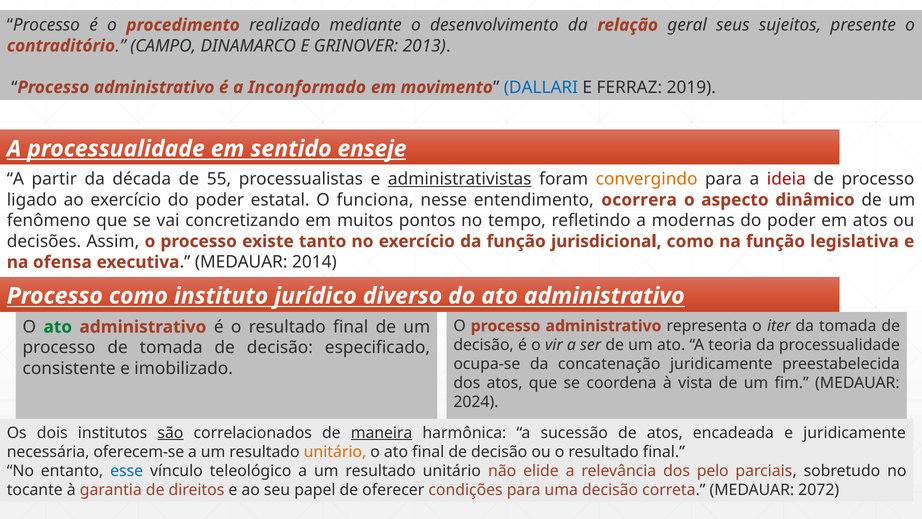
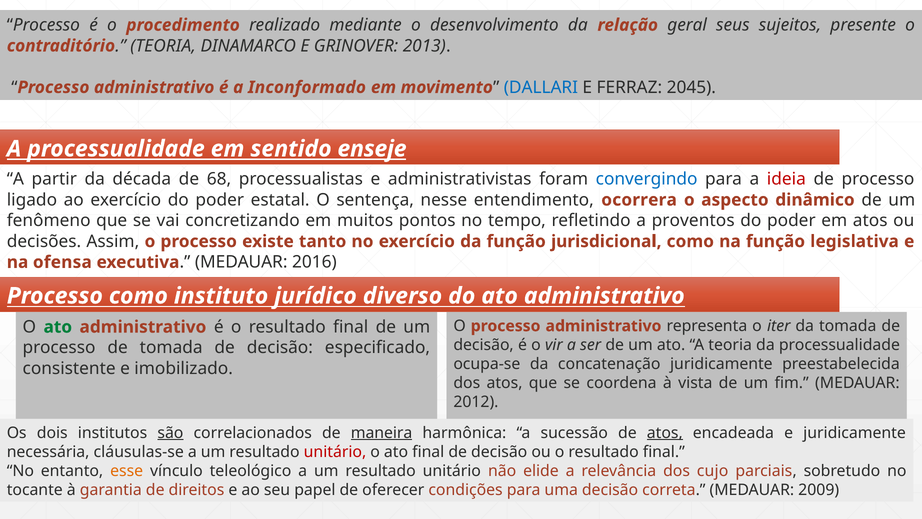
CAMPO at (163, 46): CAMPO -> TEORIA
2019: 2019 -> 2045
55: 55 -> 68
administrativistas underline: present -> none
convergindo colour: orange -> blue
funciona: funciona -> sentença
modernas: modernas -> proventos
2014: 2014 -> 2016
2024: 2024 -> 2012
atos at (665, 432) underline: none -> present
oferecem-se: oferecem-se -> cláusulas-se
unitário at (335, 451) colour: orange -> red
esse colour: blue -> orange
pelo: pelo -> cujo
2072: 2072 -> 2009
